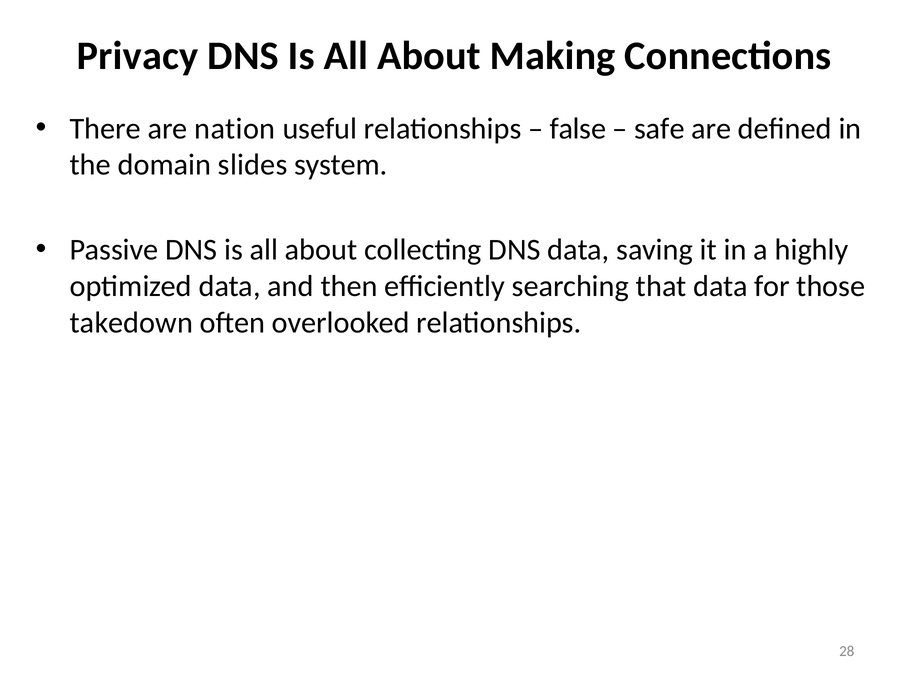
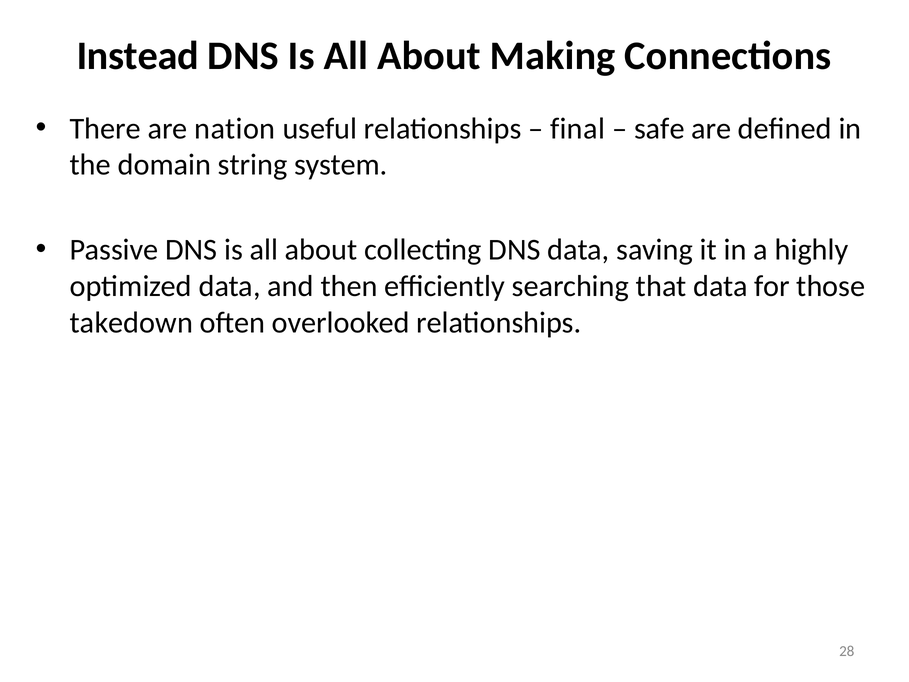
Privacy: Privacy -> Instead
false: false -> final
slides: slides -> string
